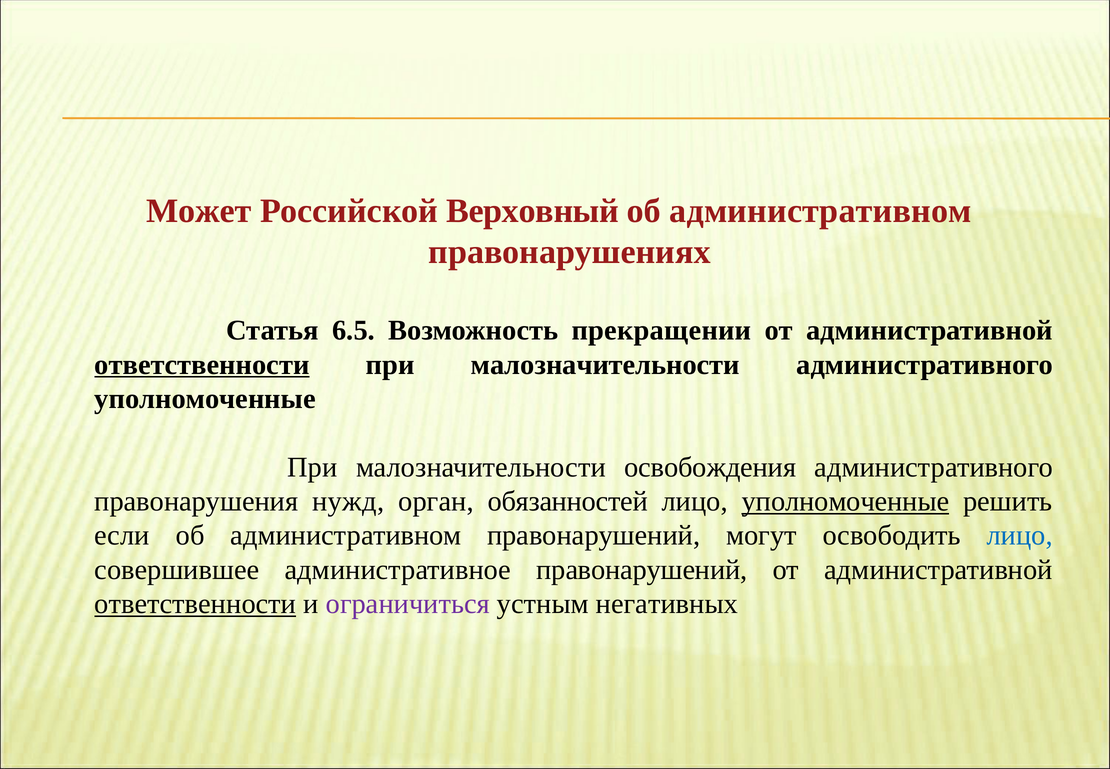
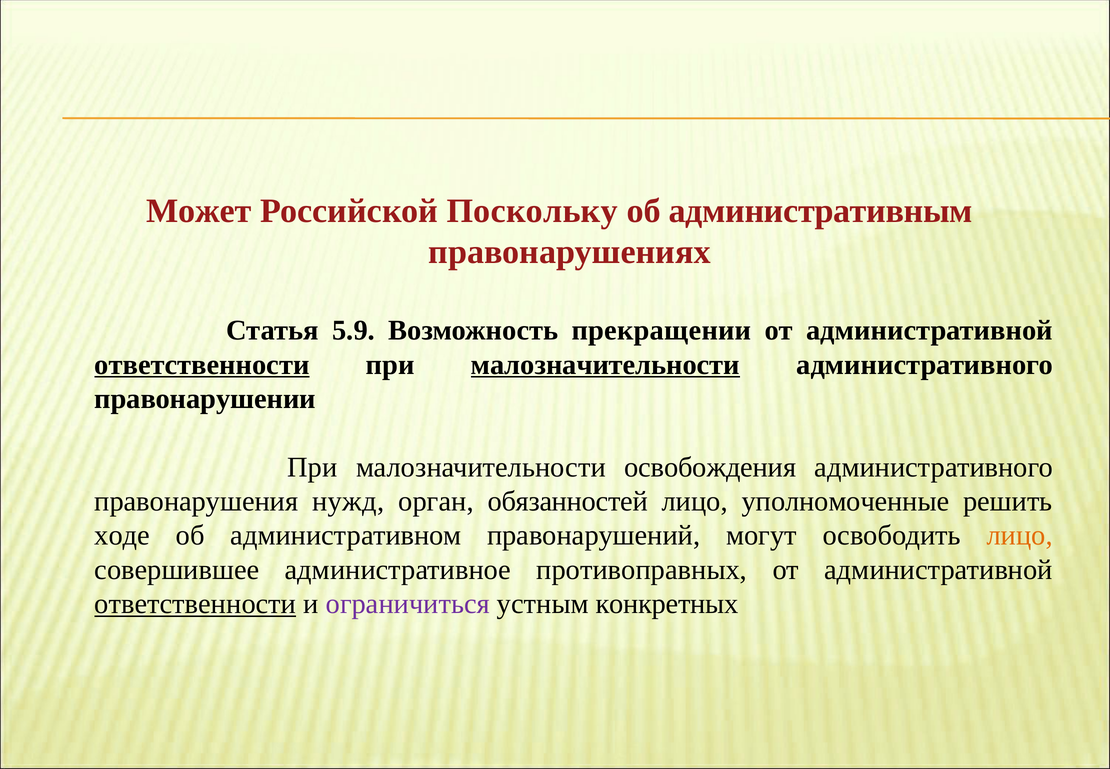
Верховный: Верховный -> Поскольку
административном at (820, 211): административном -> административным
6.5: 6.5 -> 5.9
малозначительности at (605, 364) underline: none -> present
уполномоченные at (205, 399): уполномоченные -> правонарушении
уполномоченные at (845, 501) underline: present -> none
если: если -> ходе
лицо at (1020, 535) colour: blue -> orange
административное правонарушений: правонарушений -> противоправных
негативных: негативных -> конкретных
